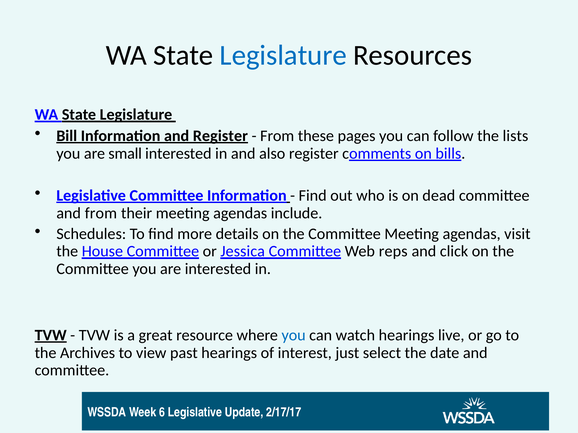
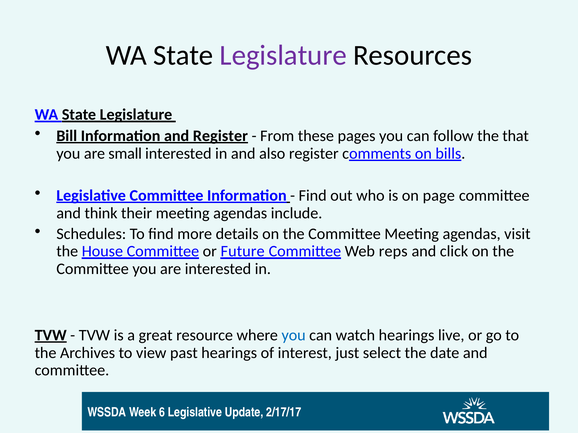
Legislature at (283, 55) colour: blue -> purple
lists: lists -> that
dead: dead -> page
and from: from -> think
Jessica: Jessica -> Future
